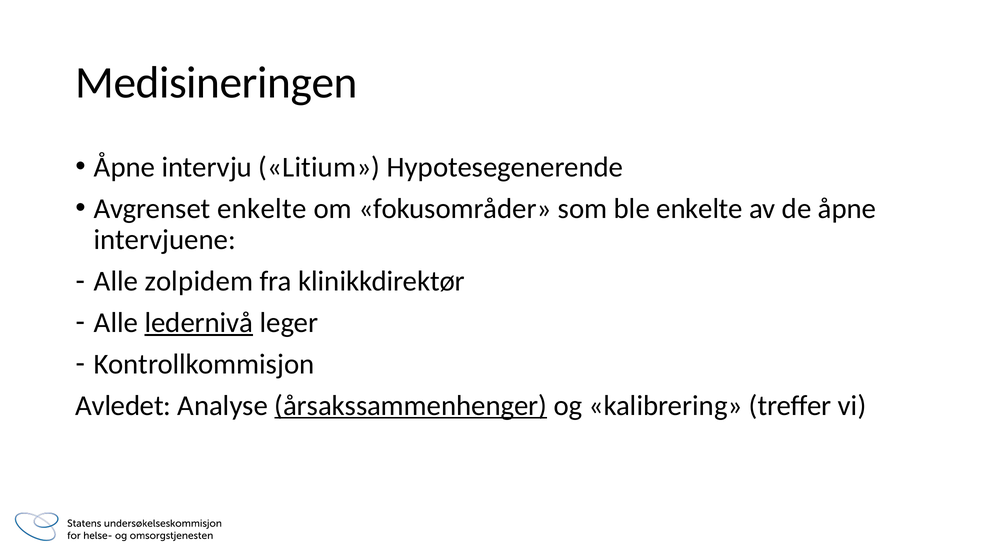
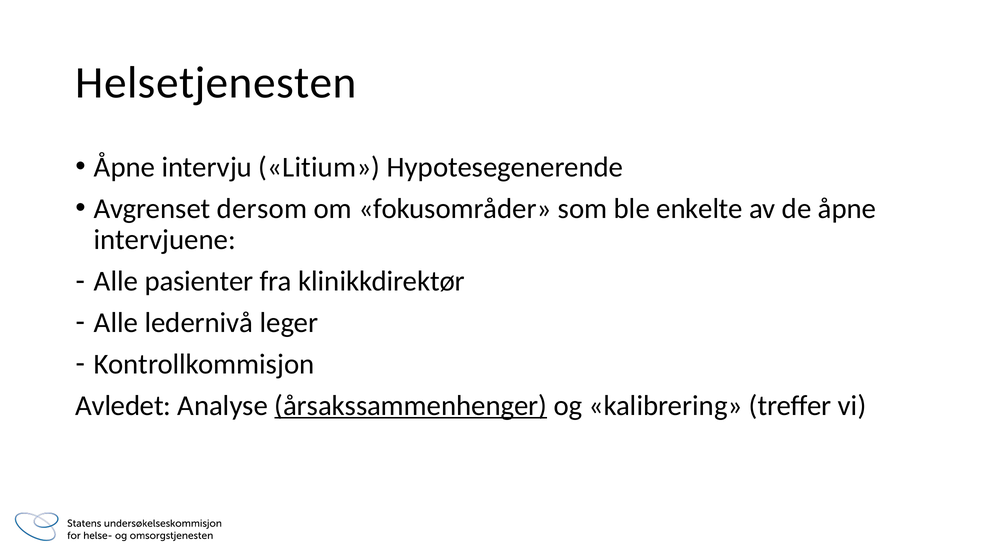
Medisineringen: Medisineringen -> Helsetjenesten
Avgrenset enkelte: enkelte -> dersom
zolpidem: zolpidem -> pasienter
ledernivå underline: present -> none
